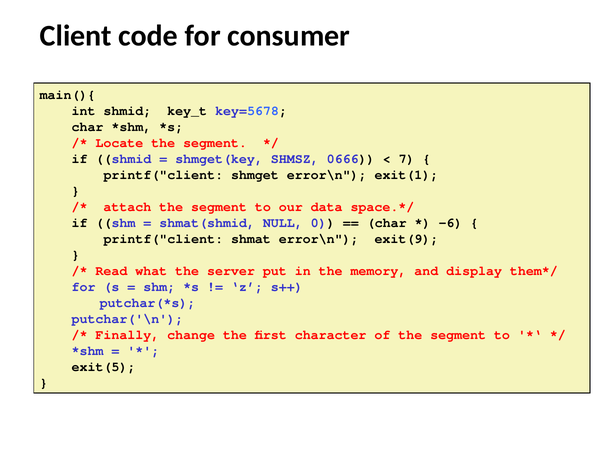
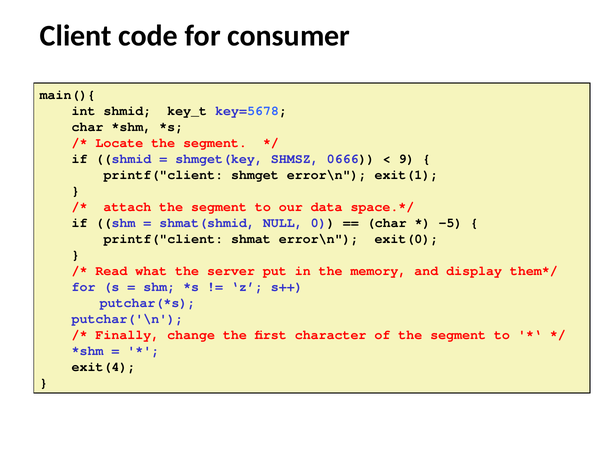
7: 7 -> 9
-6: -6 -> -5
exit(9: exit(9 -> exit(0
exit(5: exit(5 -> exit(4
